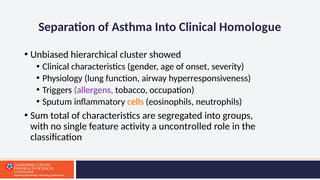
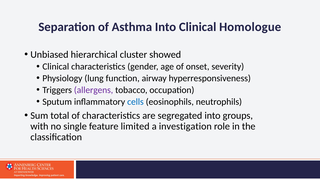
cells colour: orange -> blue
activity: activity -> limited
uncontrolled: uncontrolled -> investigation
